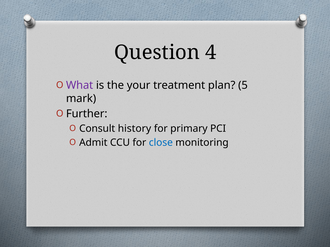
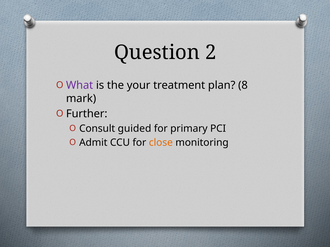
4: 4 -> 2
5: 5 -> 8
history: history -> guided
close colour: blue -> orange
